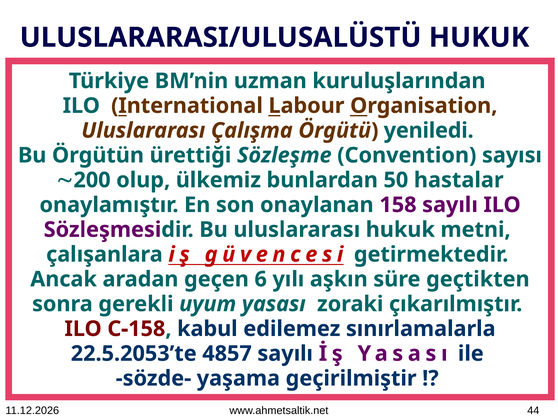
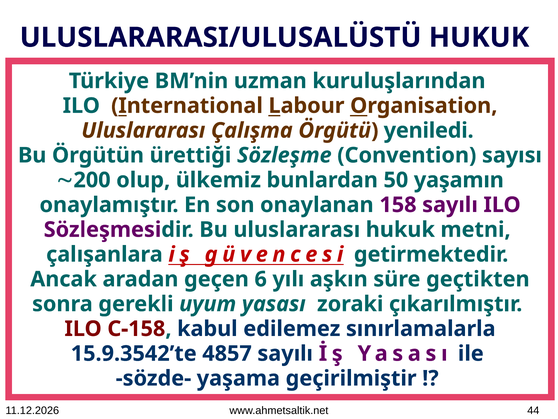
hastalar: hastalar -> yaşamın
22.5.2053’te: 22.5.2053’te -> 15.9.3542’te
